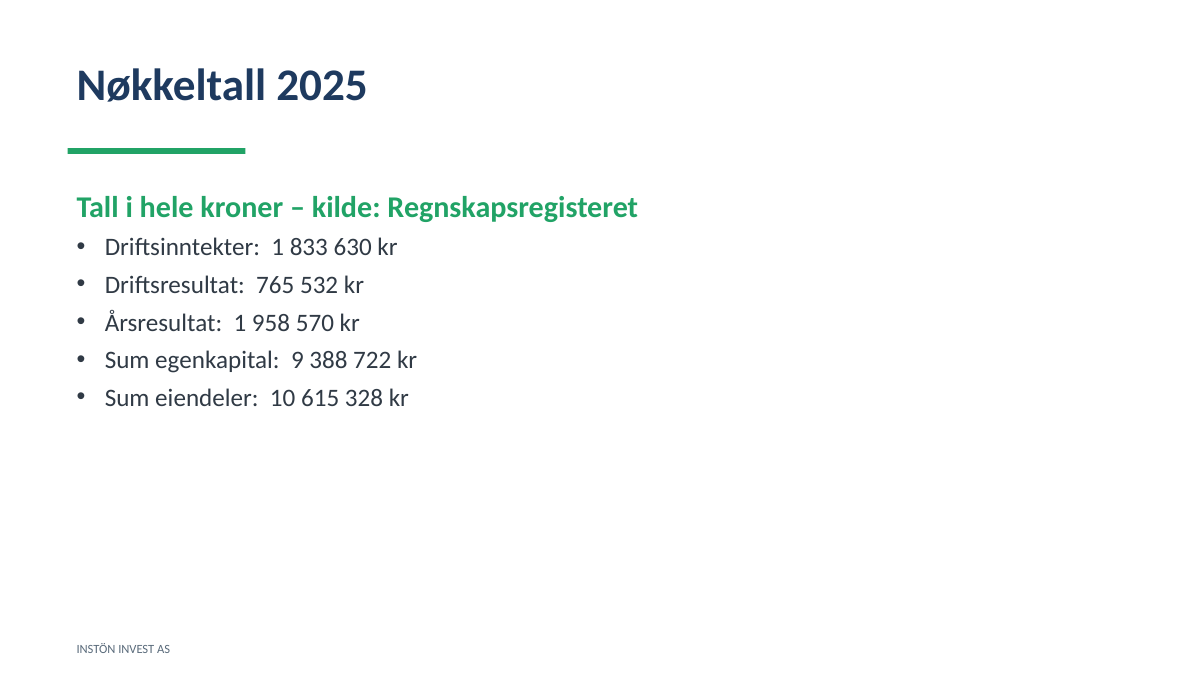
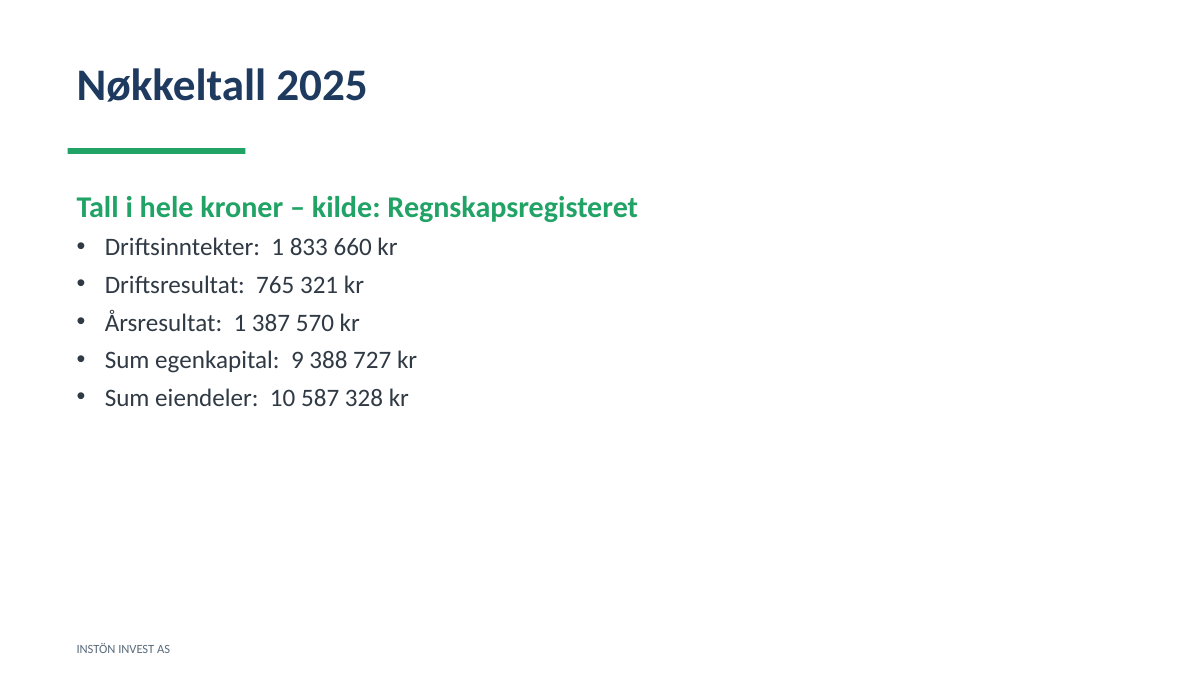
630: 630 -> 660
532: 532 -> 321
958: 958 -> 387
722: 722 -> 727
615: 615 -> 587
